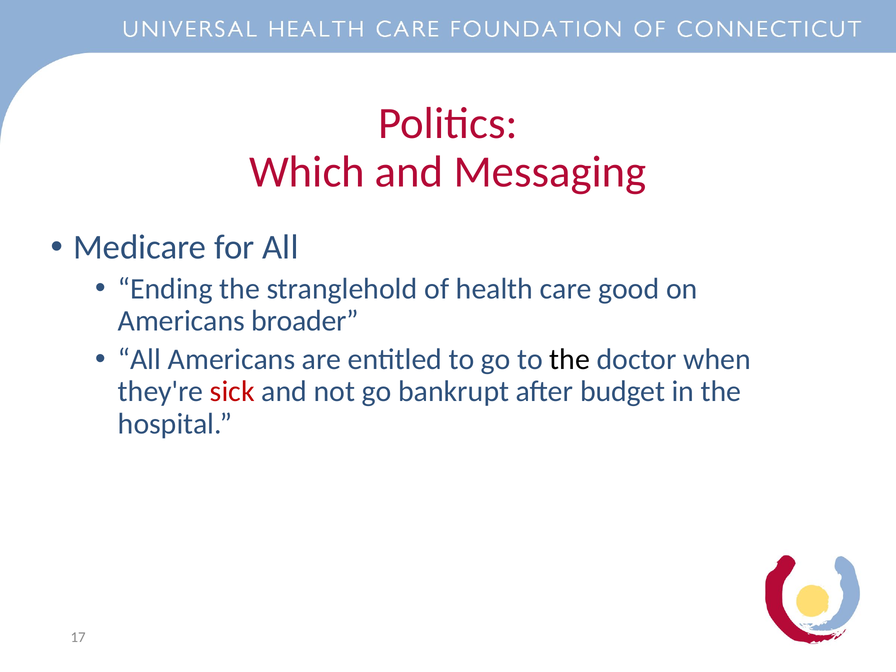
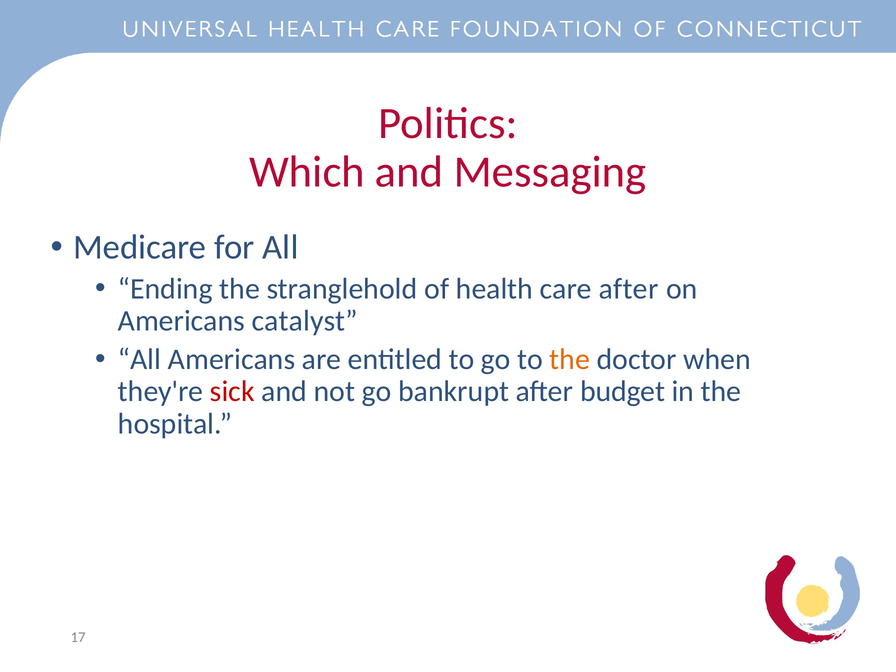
care good: good -> after
broader: broader -> catalyst
the at (570, 359) colour: black -> orange
